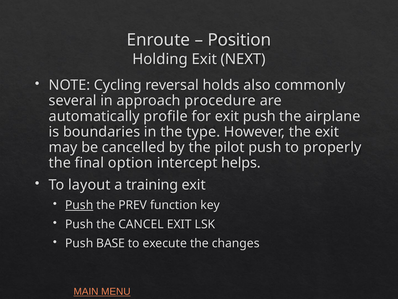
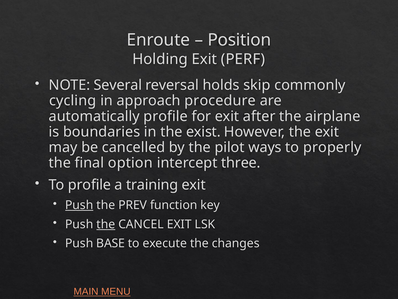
NEXT: NEXT -> PERF
Cycling: Cycling -> Several
also: also -> skip
several: several -> cycling
exit push: push -> after
type: type -> exist
pilot push: push -> ways
helps: helps -> three
To layout: layout -> profile
the at (106, 224) underline: none -> present
